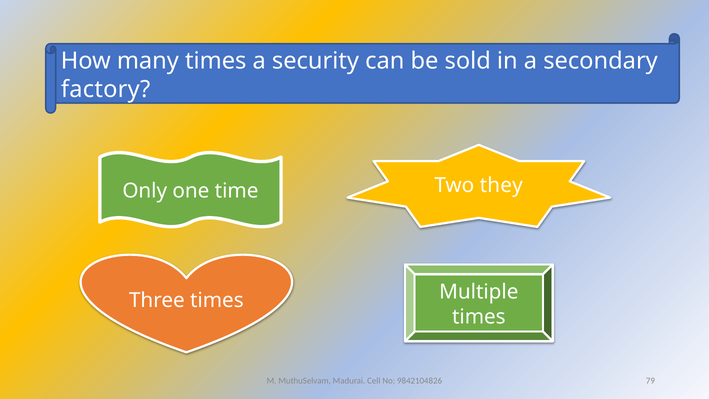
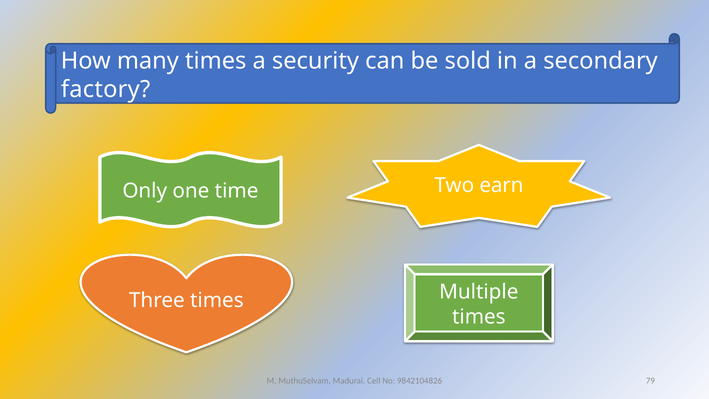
they: they -> earn
